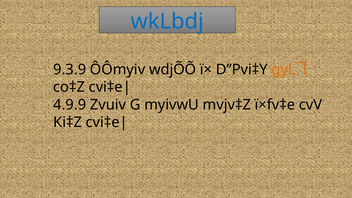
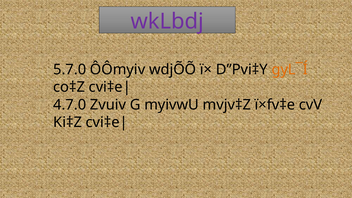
wkLbdj colour: blue -> purple
9.3.9: 9.3.9 -> 5.7.0
4.9.9: 4.9.9 -> 4.7.0
